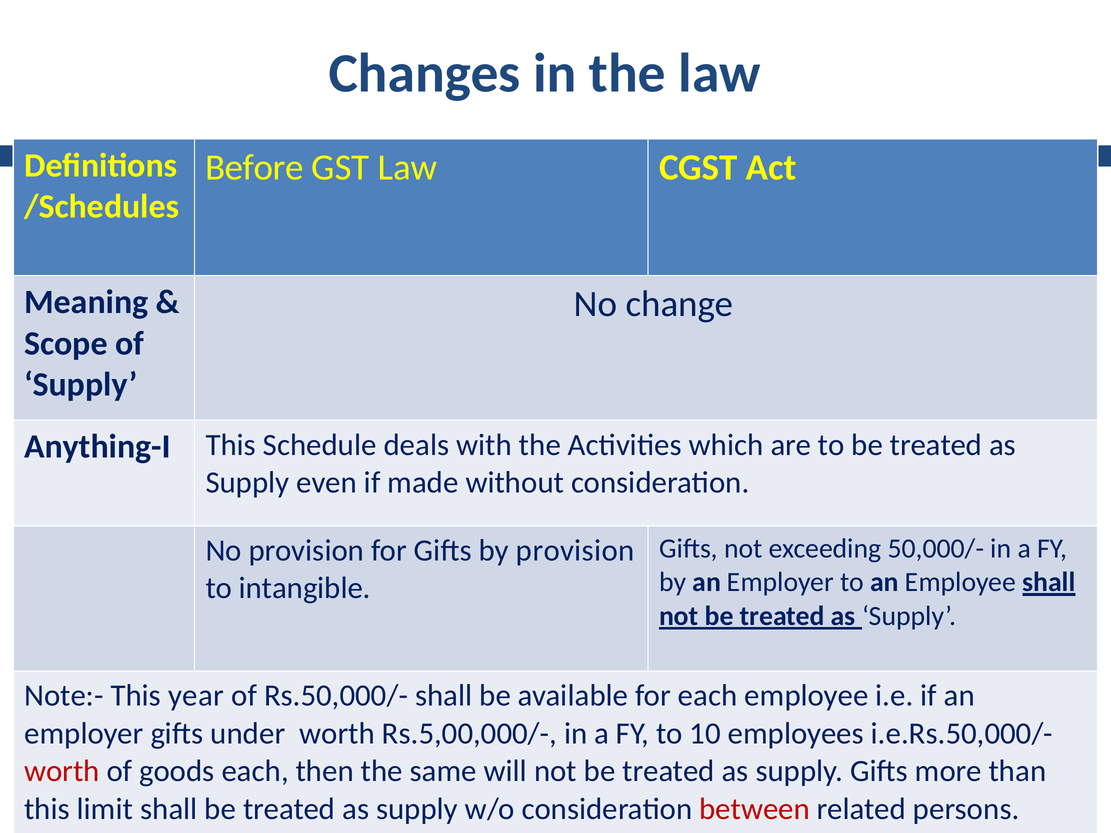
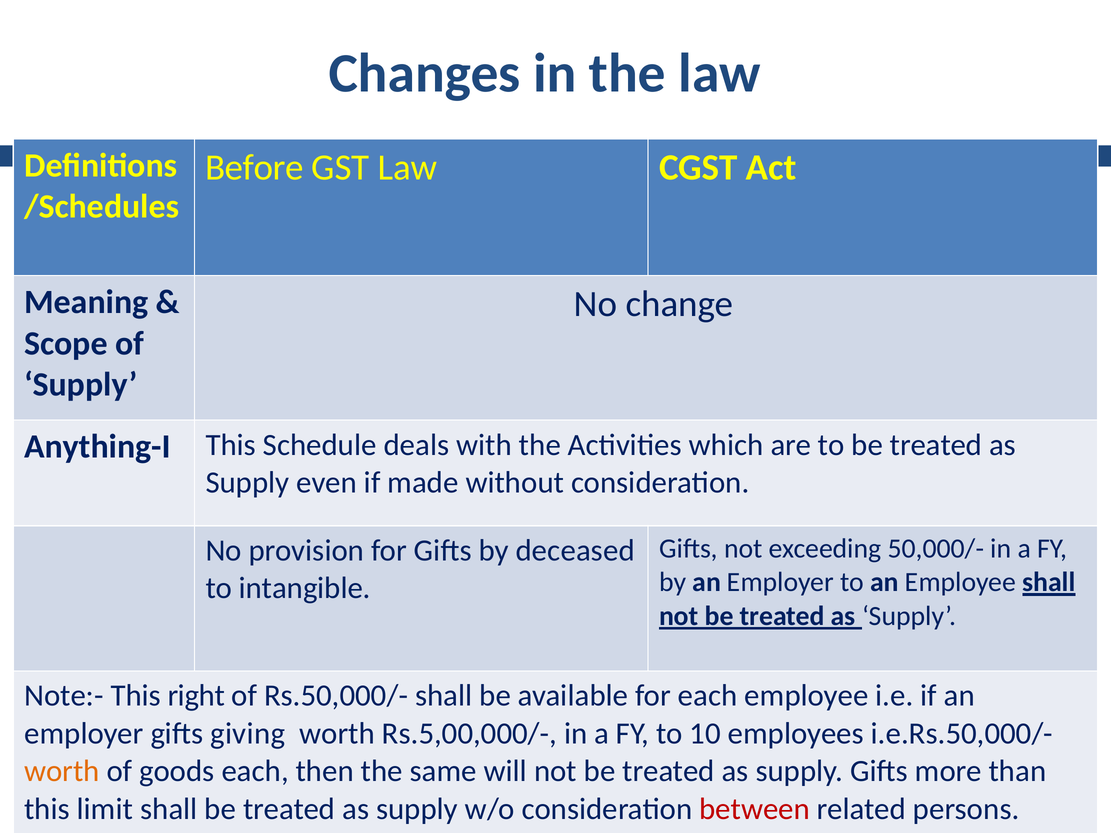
by provision: provision -> deceased
year: year -> right
under: under -> giving
worth at (62, 772) colour: red -> orange
